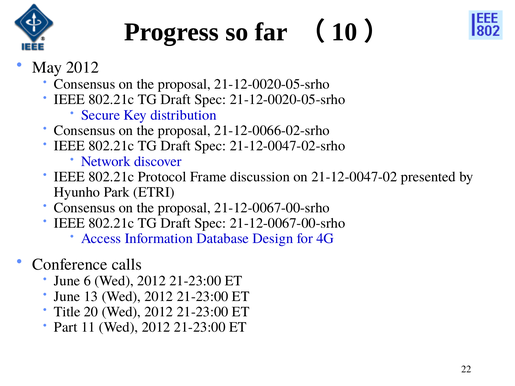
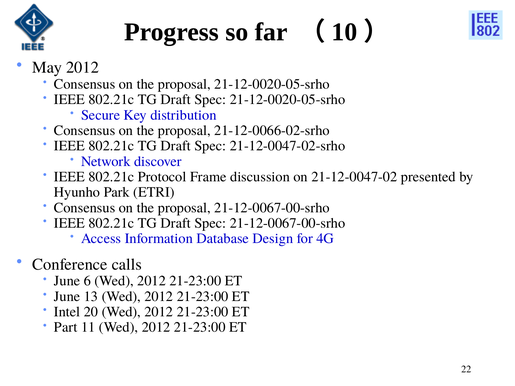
Title: Title -> Intel
